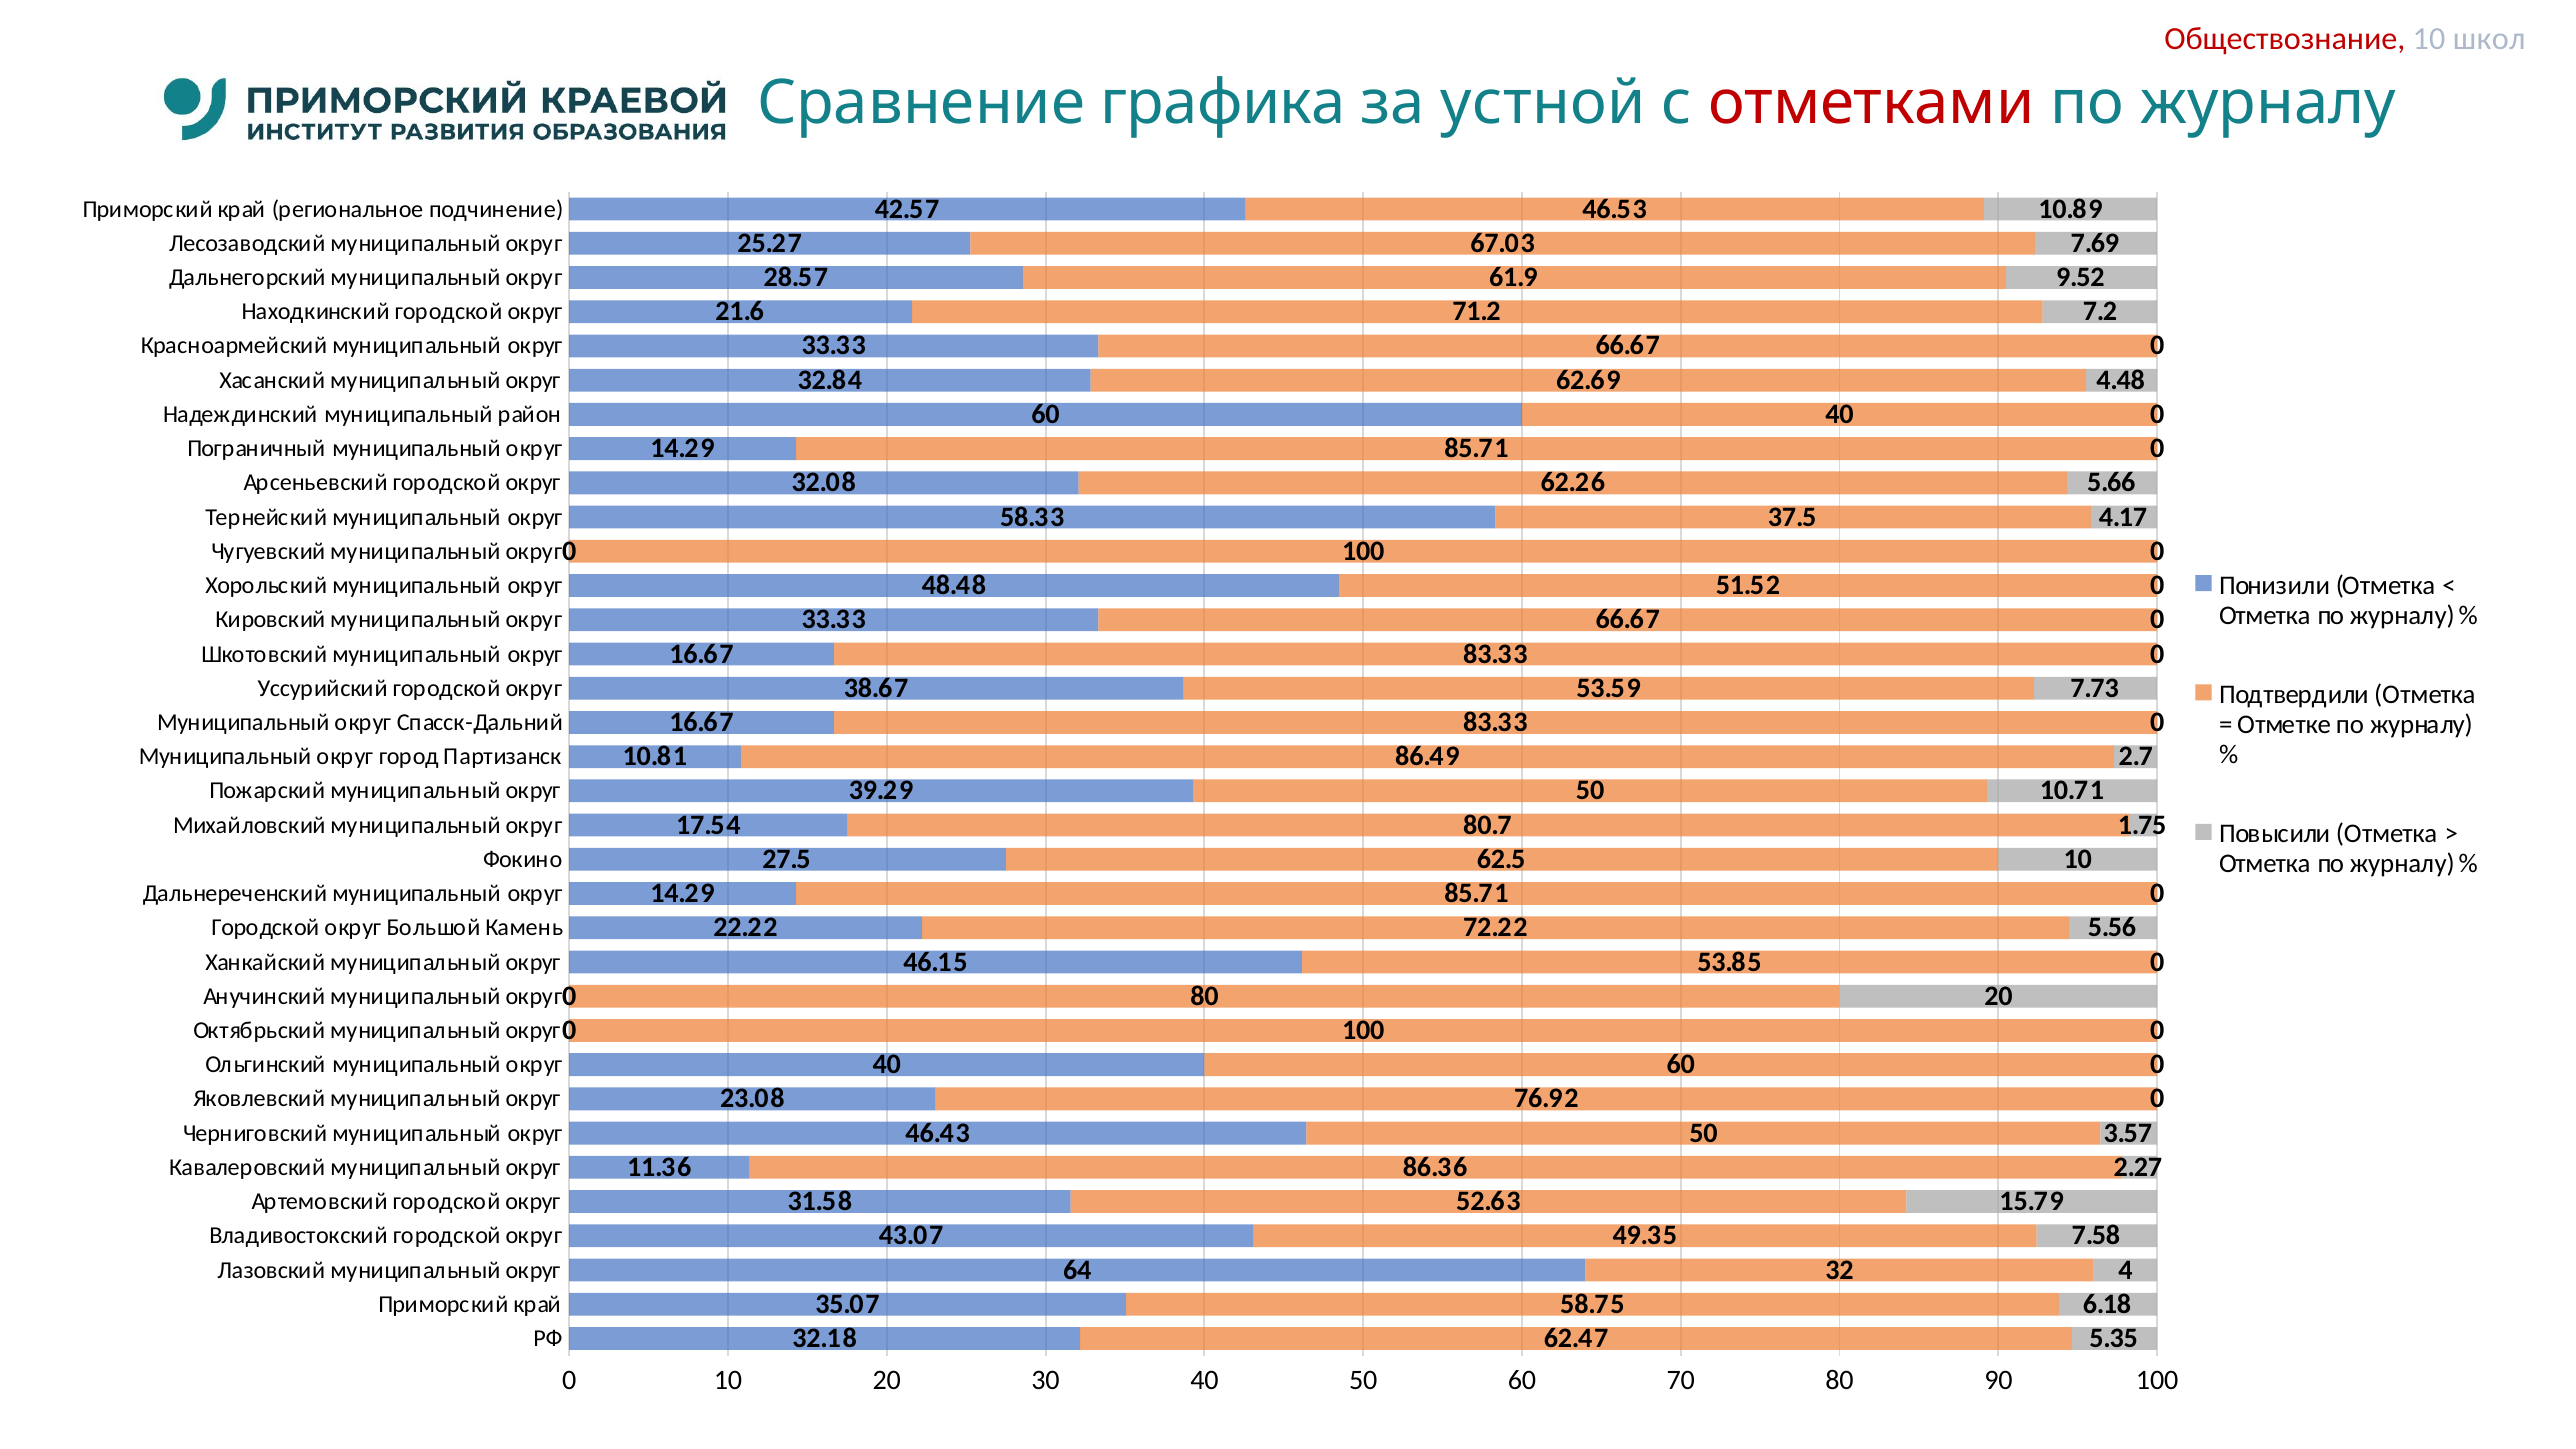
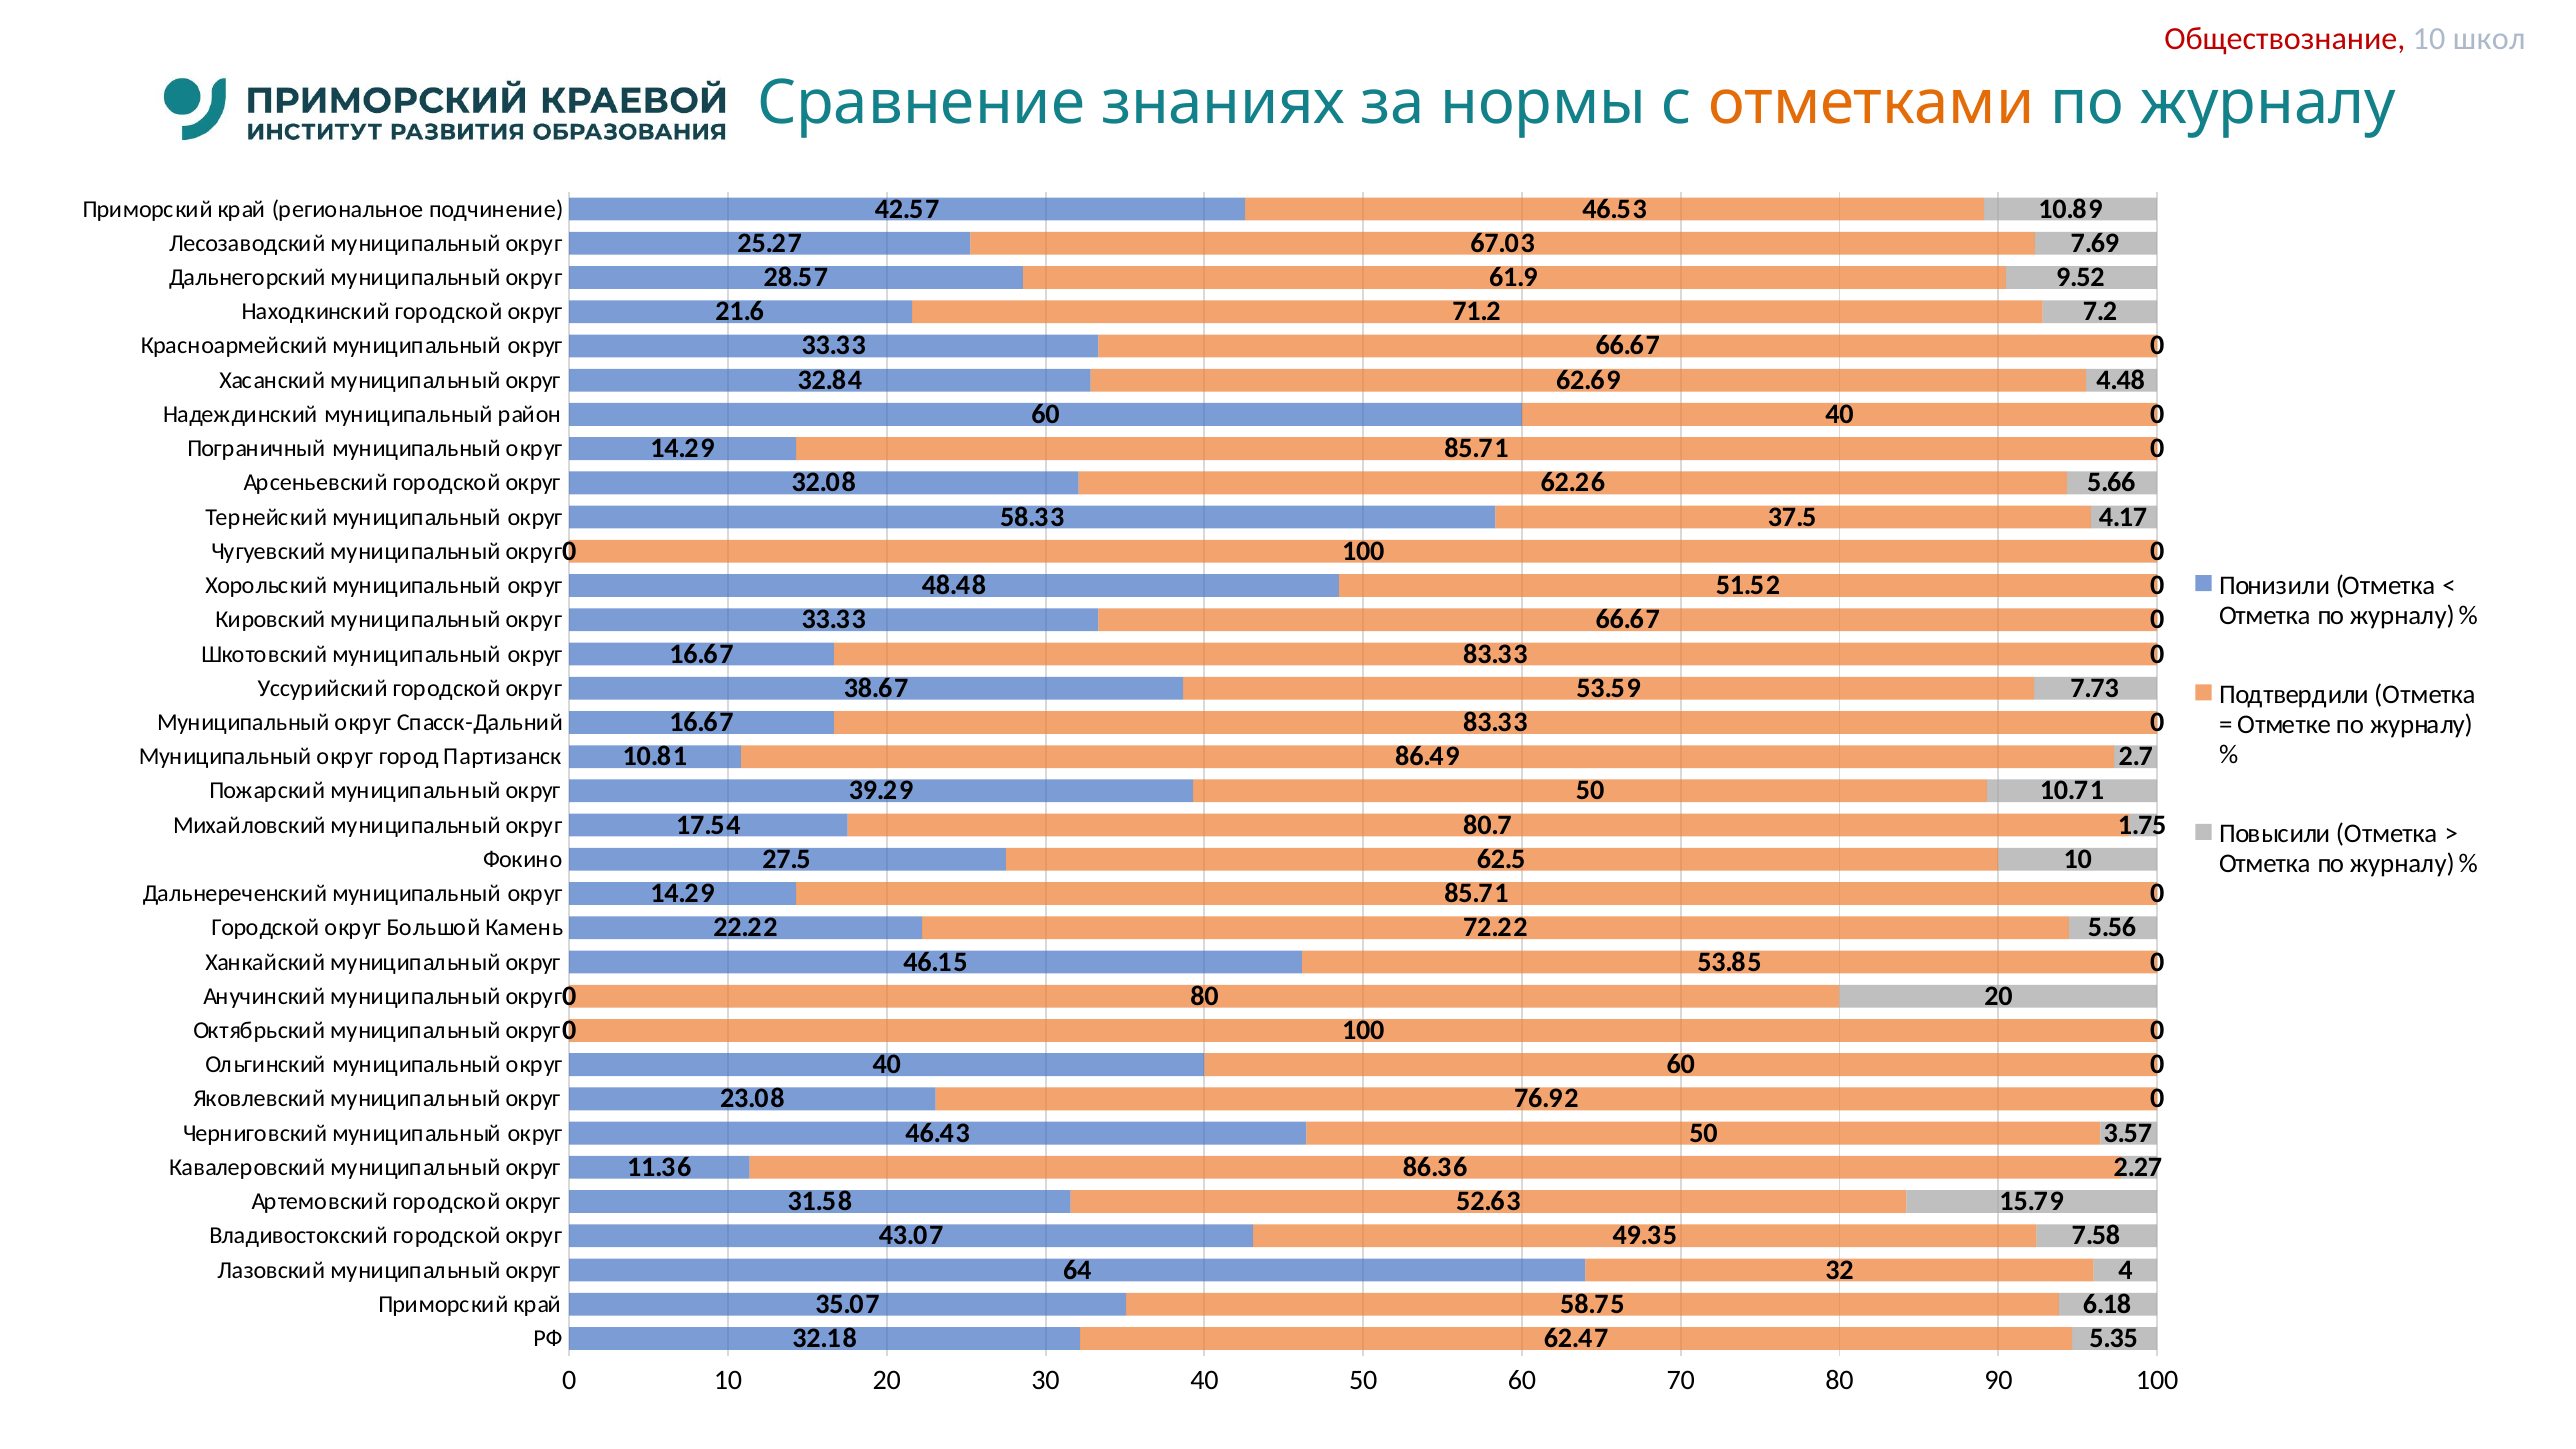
графика: графика -> знаниях
устной: устной -> нормы
отметками colour: red -> orange
